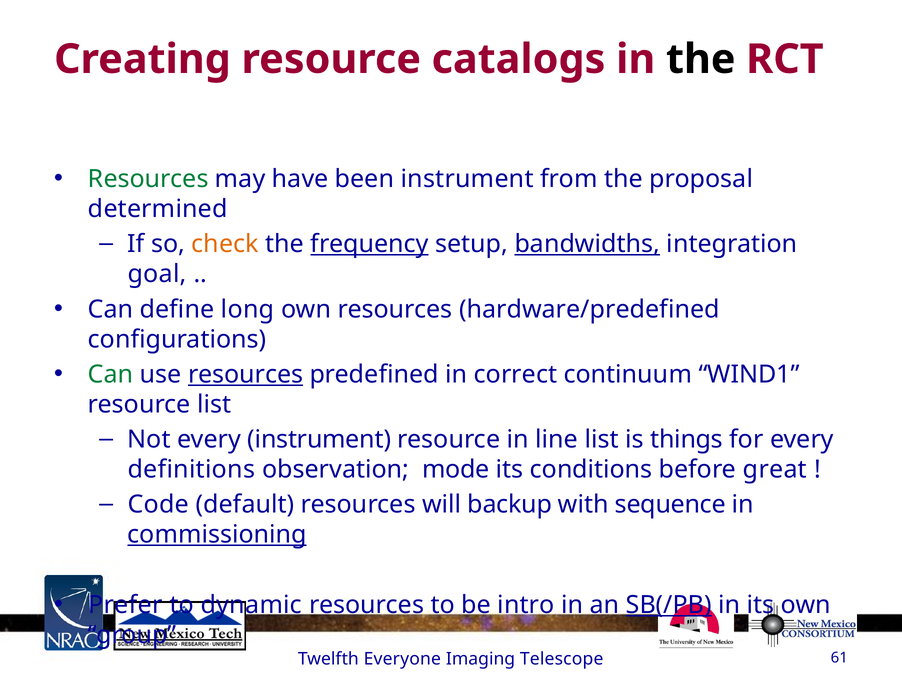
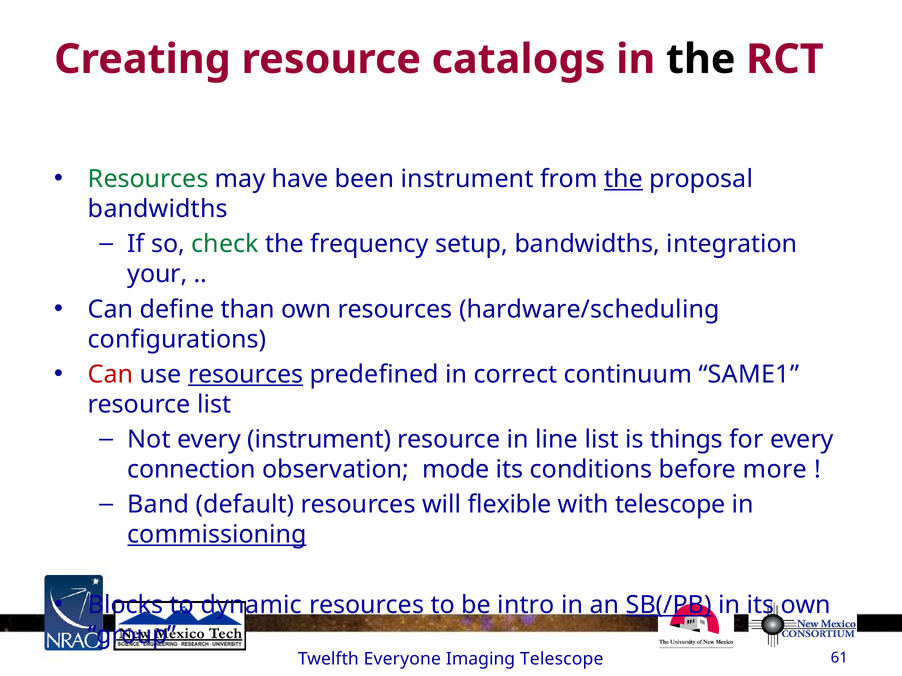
the at (623, 179) underline: none -> present
determined at (158, 209): determined -> bandwidths
check colour: orange -> green
frequency underline: present -> none
bandwidths at (587, 244) underline: present -> none
goal: goal -> your
long: long -> than
hardware/predefined: hardware/predefined -> hardware/scheduling
Can at (111, 375) colour: green -> red
WIND1: WIND1 -> SAME1
definitions: definitions -> connection
great: great -> more
Code: Code -> Band
backup: backup -> flexible
with sequence: sequence -> telescope
Prefer: Prefer -> Blocks
